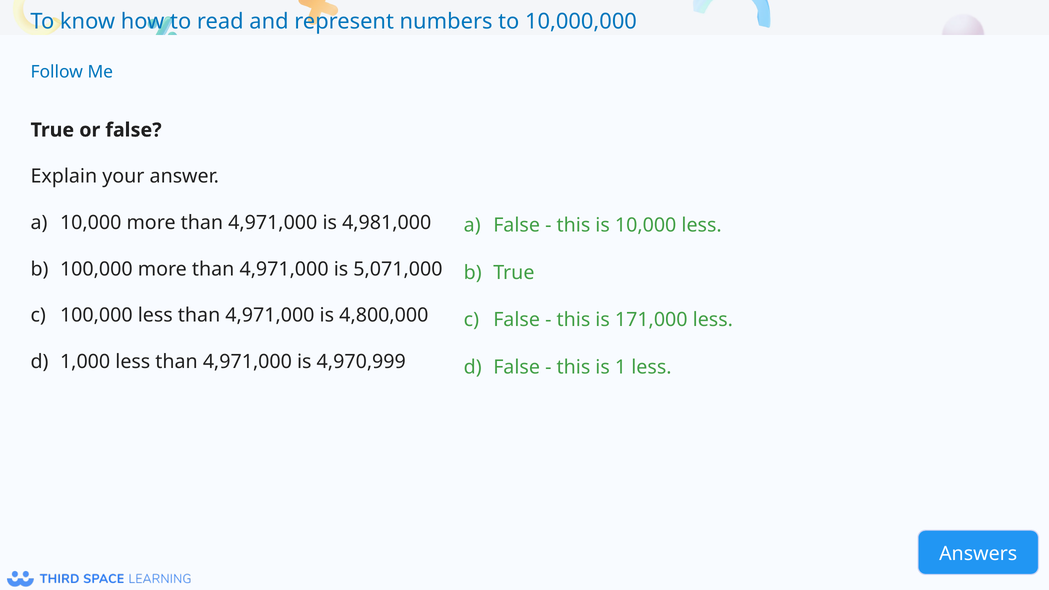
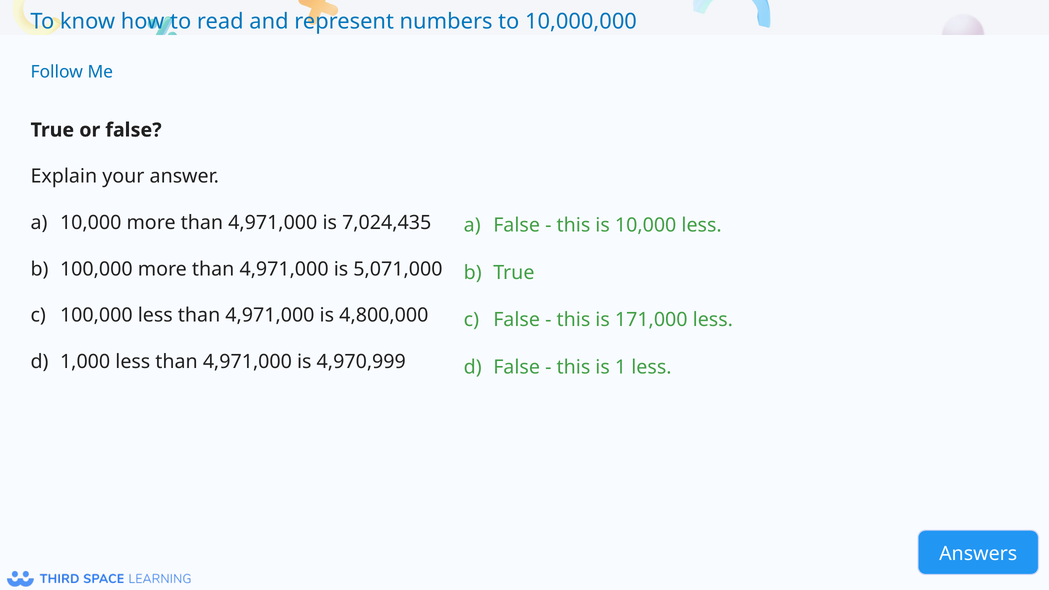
4,981,000: 4,981,000 -> 7,024,435
